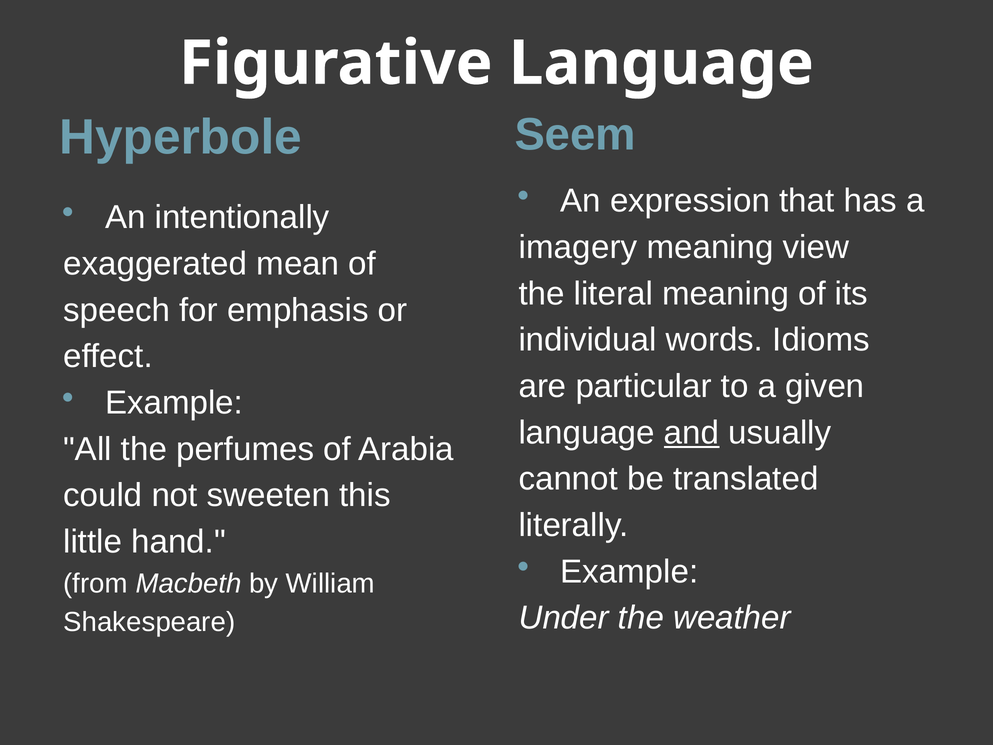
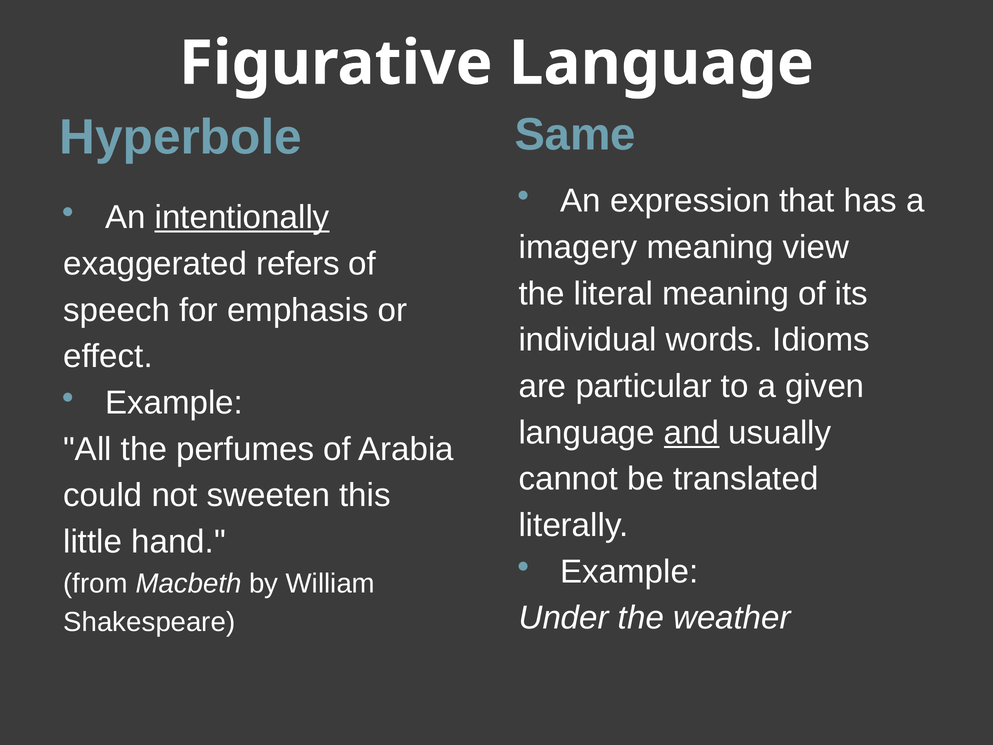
Seem: Seem -> Same
intentionally underline: none -> present
mean: mean -> refers
